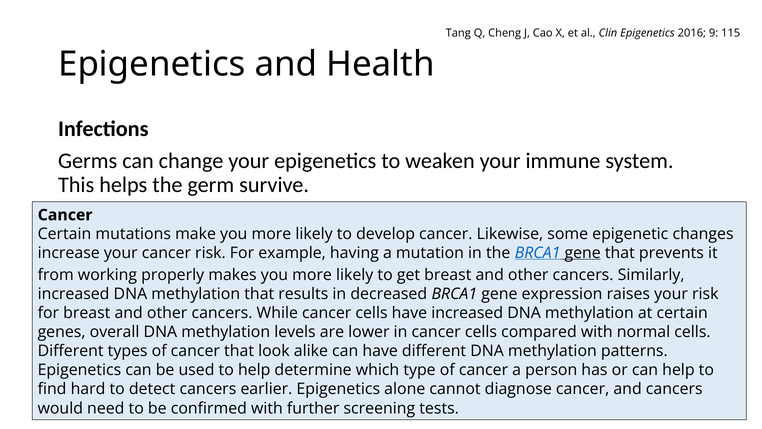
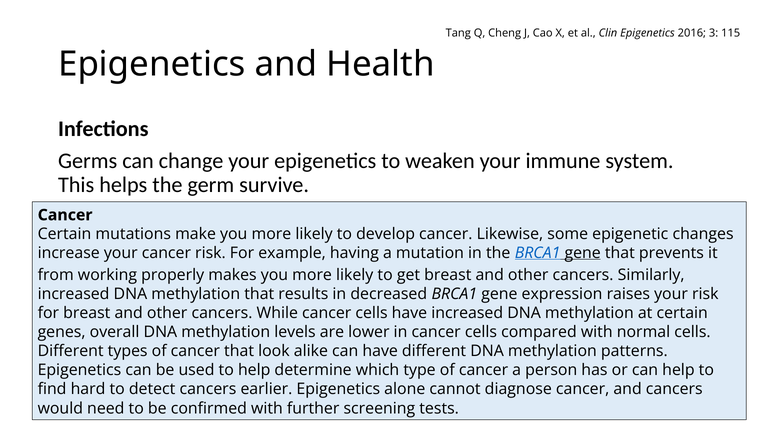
9: 9 -> 3
